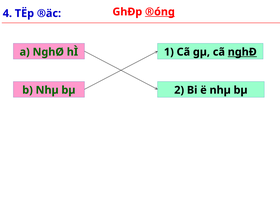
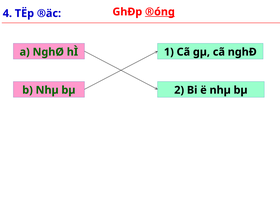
nghÐ underline: present -> none
